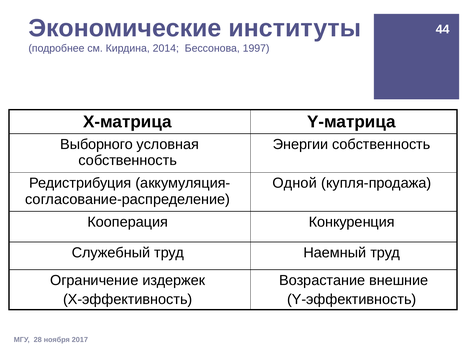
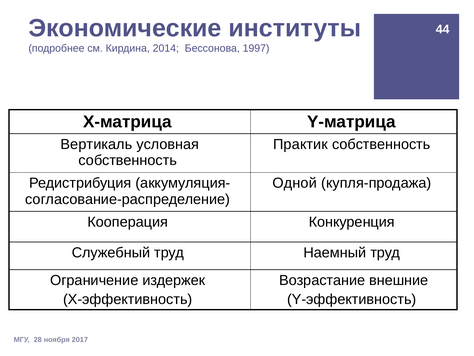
Выборного: Выборного -> Вертикаль
Энергии: Энергии -> Практик
